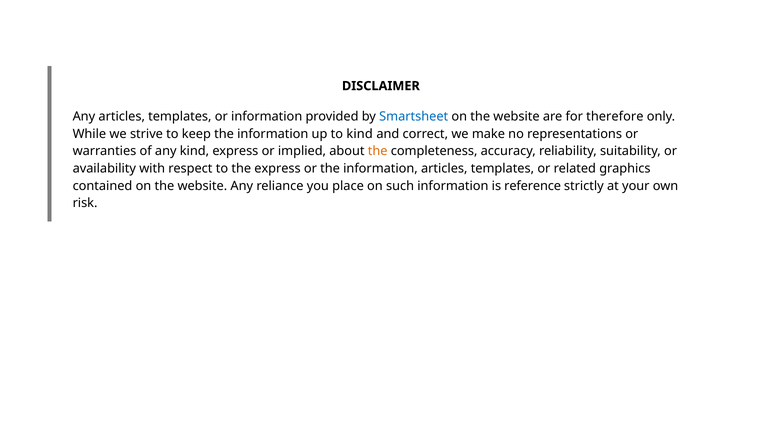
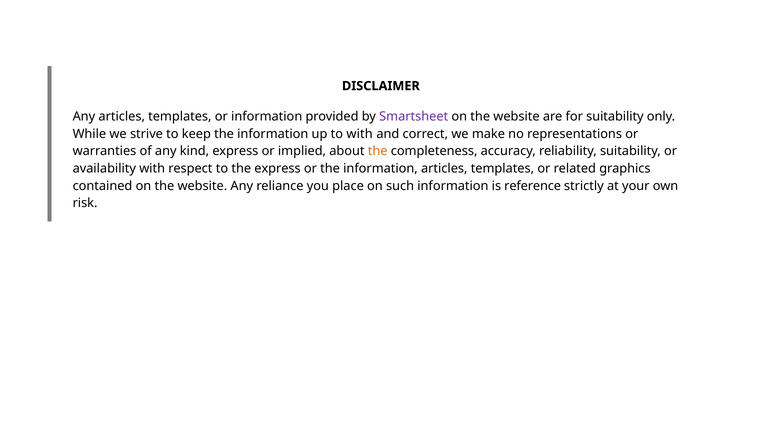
Smartsheet colour: blue -> purple
for therefore: therefore -> suitability
to kind: kind -> with
